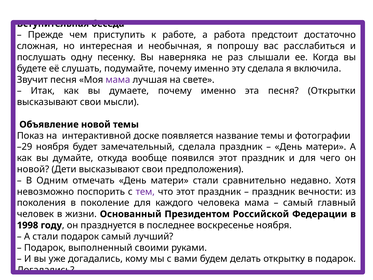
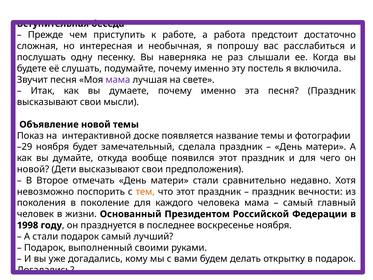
эту сделала: сделала -> постель
песня Открытки: Открытки -> Праздник
Одним: Одним -> Второе
тем colour: purple -> orange
